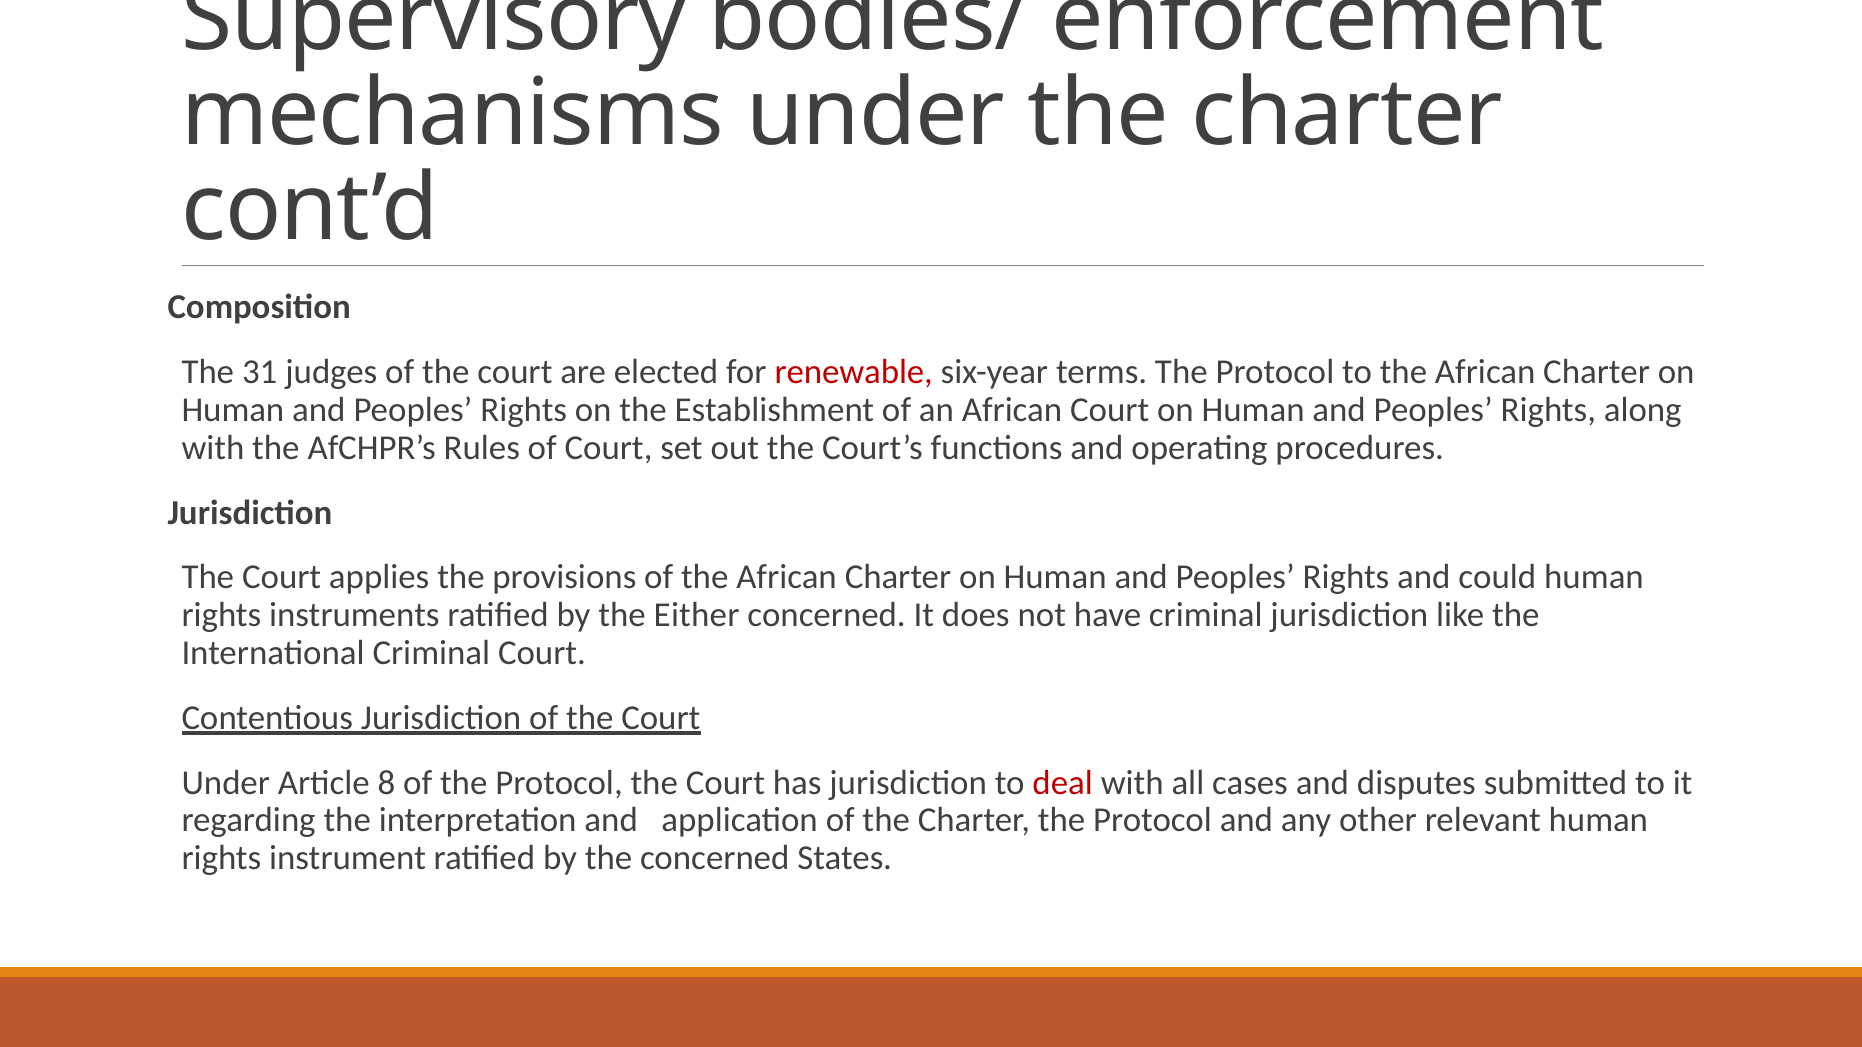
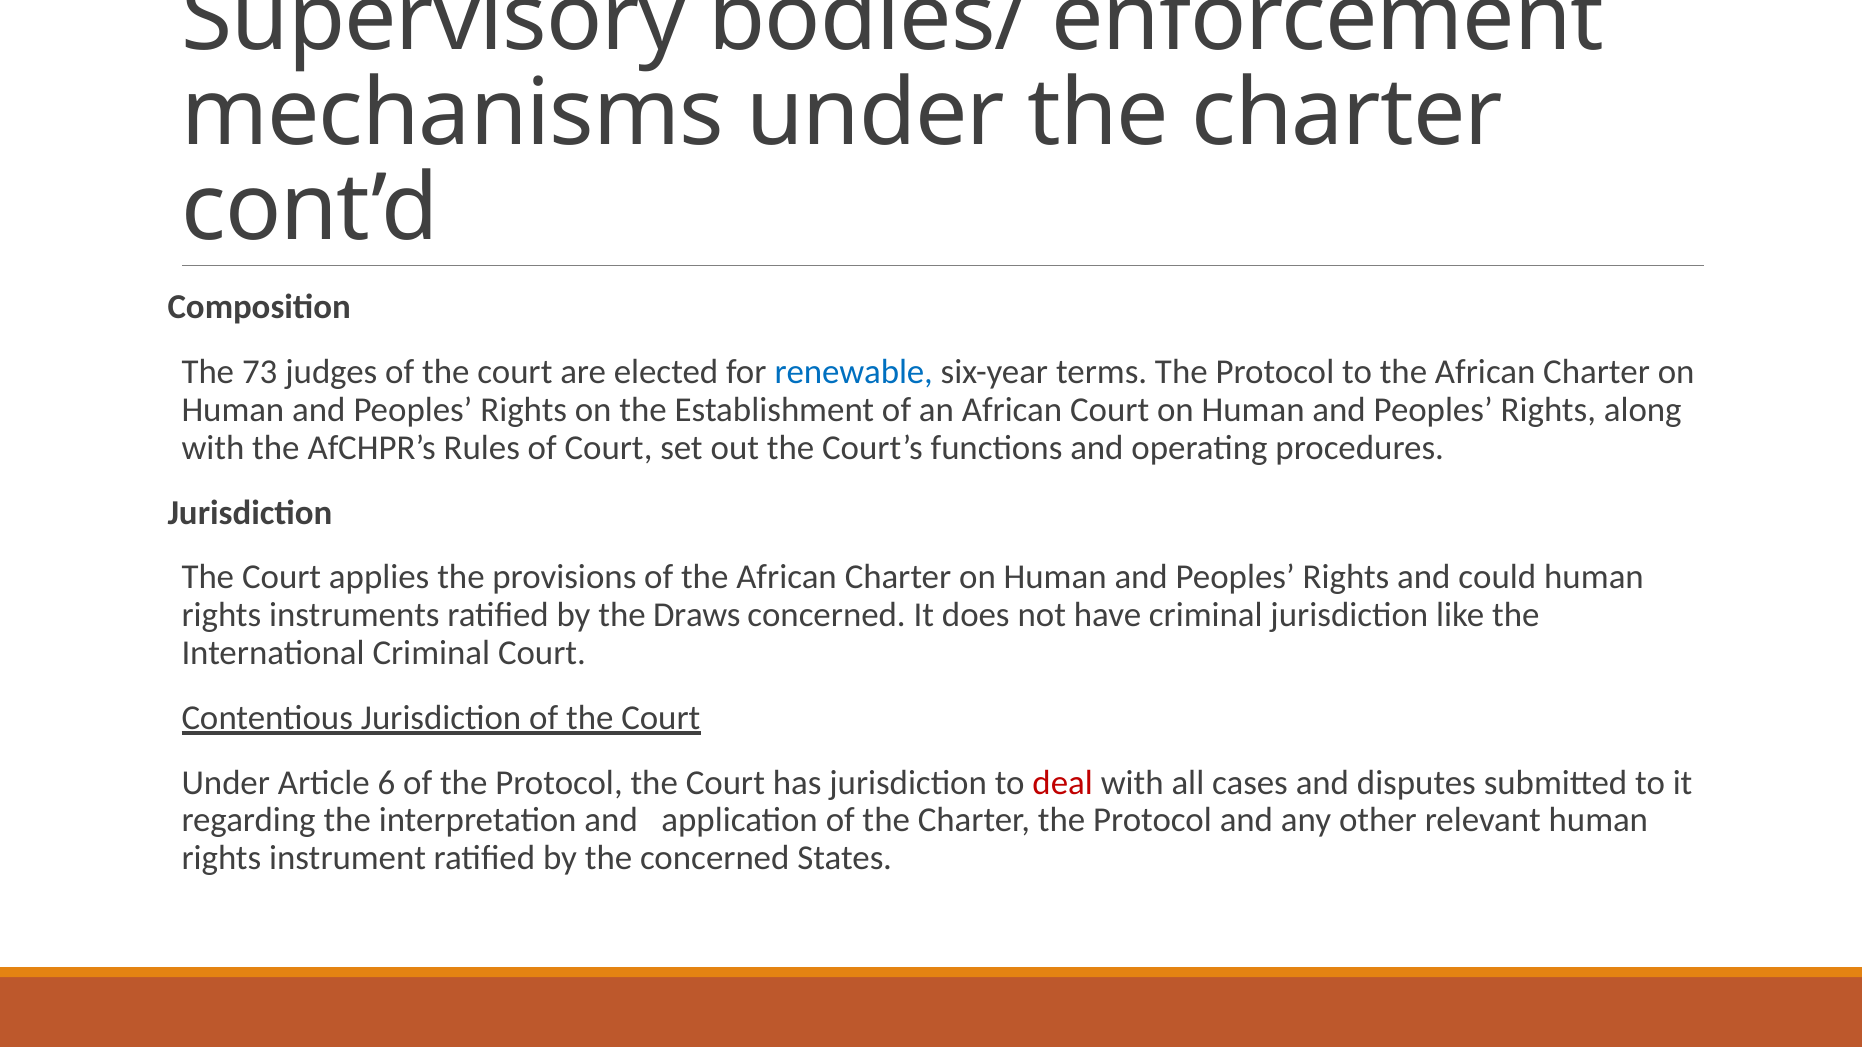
31: 31 -> 73
renewable colour: red -> blue
Either: Either -> Draws
8: 8 -> 6
